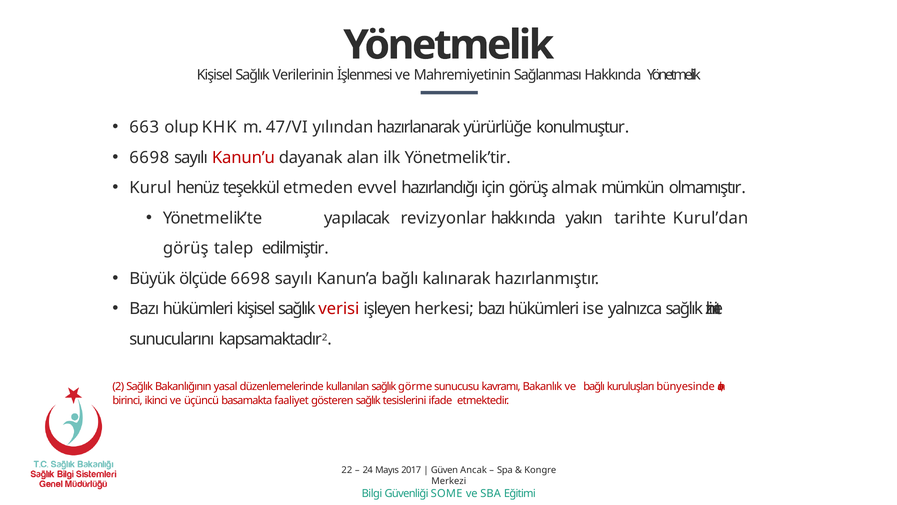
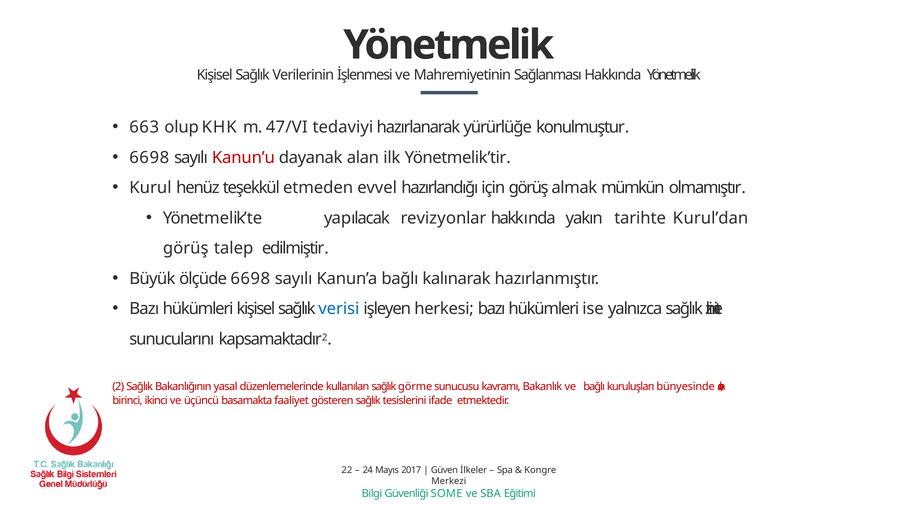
yılından: yılından -> tedaviyi
verisi colour: red -> blue
Ancak: Ancak -> İlkeler
